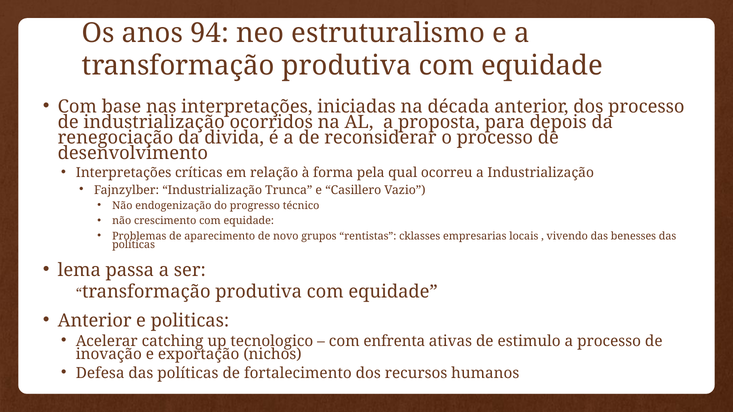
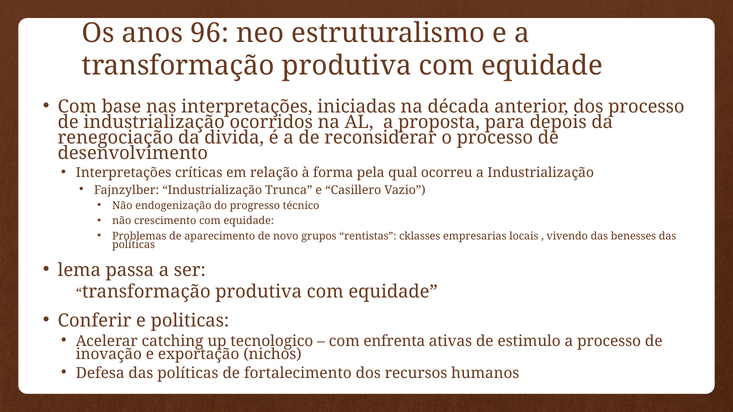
94: 94 -> 96
Anterior at (95, 321): Anterior -> Conferir
